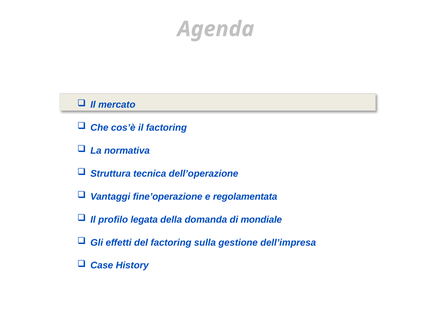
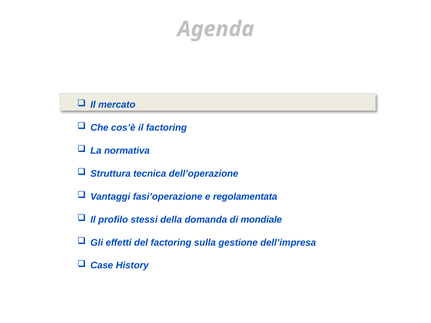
fine’operazione: fine’operazione -> fasi’operazione
legata: legata -> stessi
